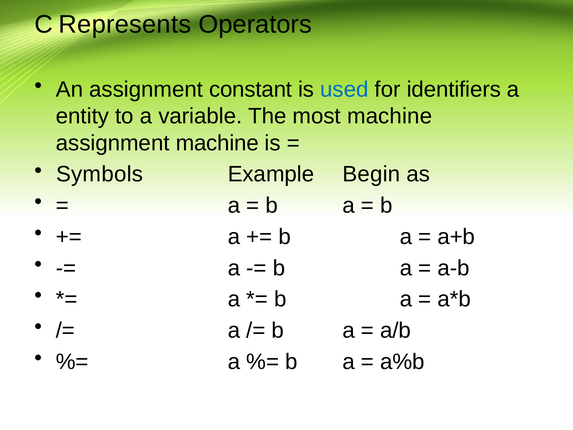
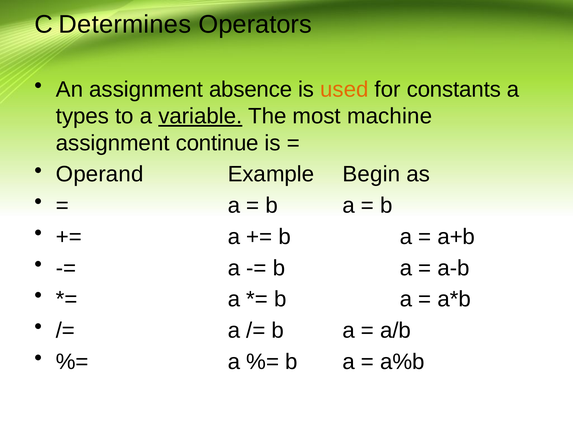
Represents: Represents -> Determines
constant: constant -> absence
used colour: blue -> orange
identifiers: identifiers -> constants
entity: entity -> types
variable underline: none -> present
assignment machine: machine -> continue
Symbols: Symbols -> Operand
